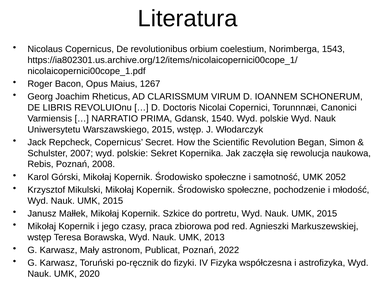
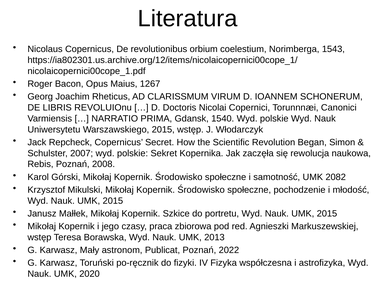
2052: 2052 -> 2082
